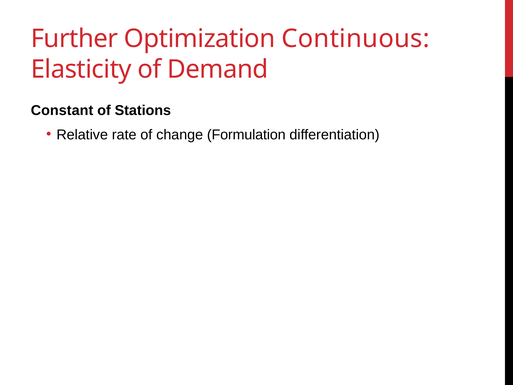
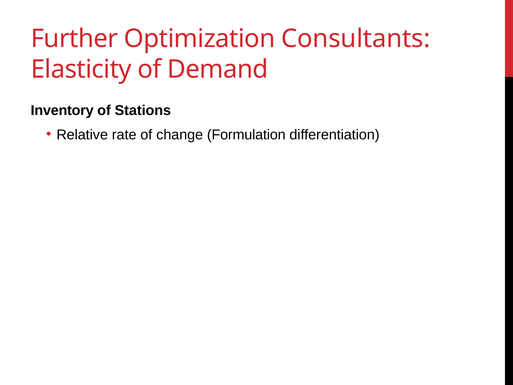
Continuous: Continuous -> Consultants
Constant: Constant -> Inventory
